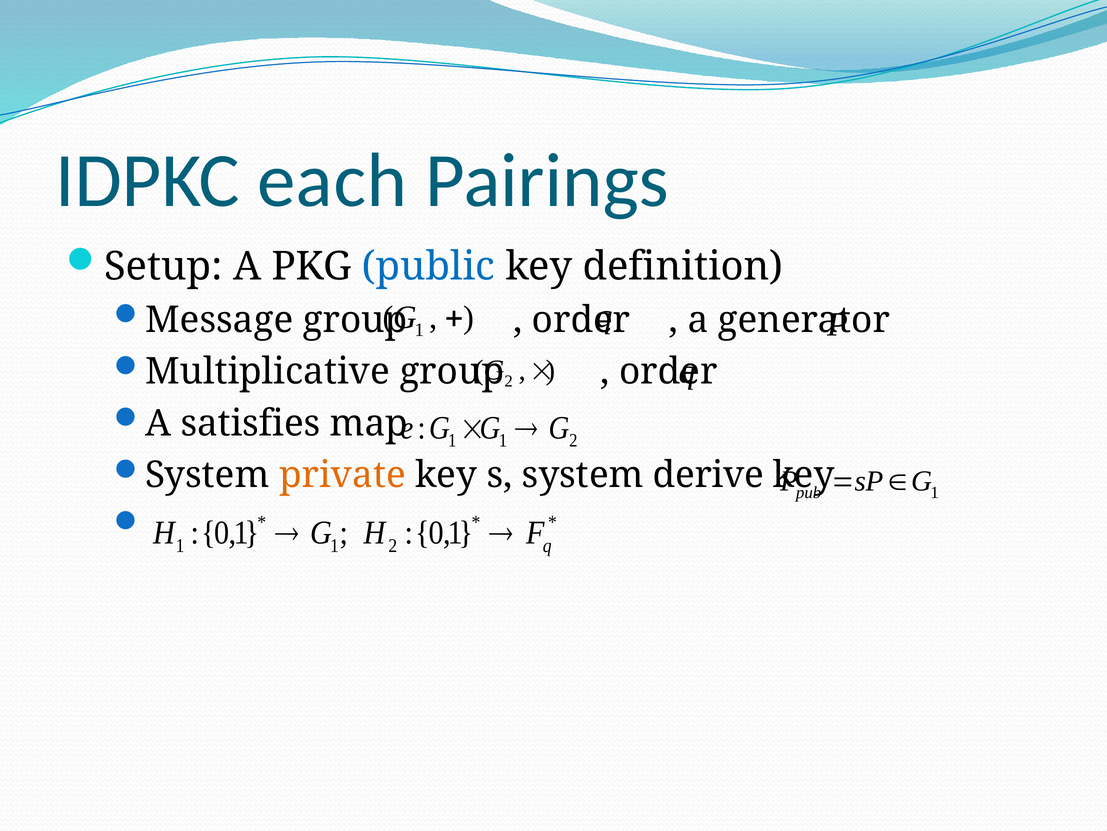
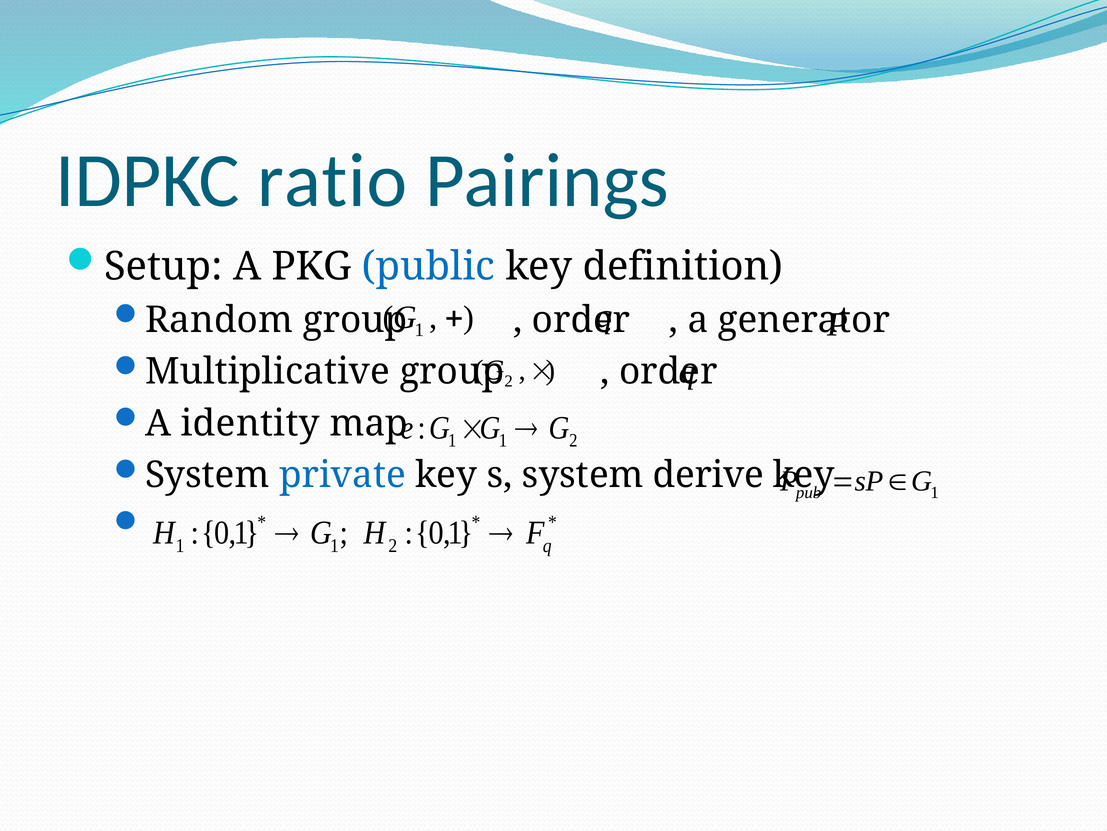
each: each -> ratio
Message: Message -> Random
satisfies: satisfies -> identity
private colour: orange -> blue
